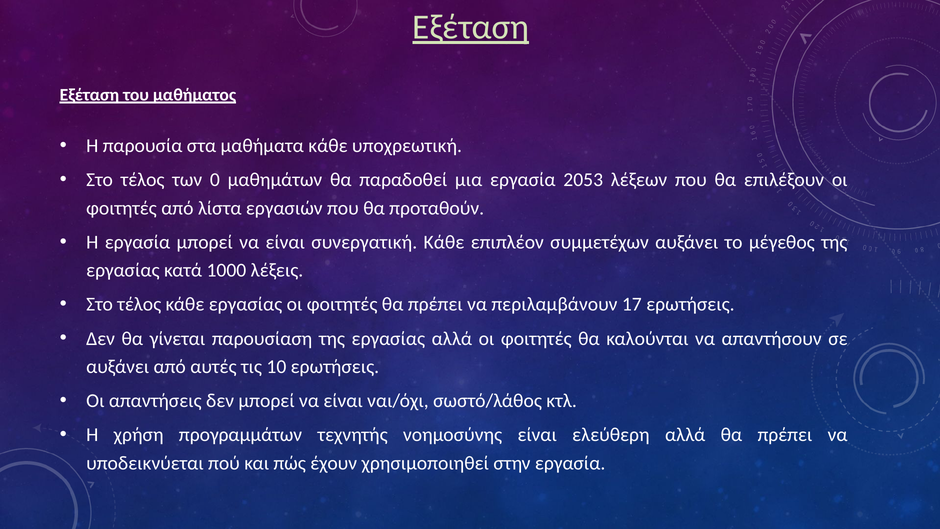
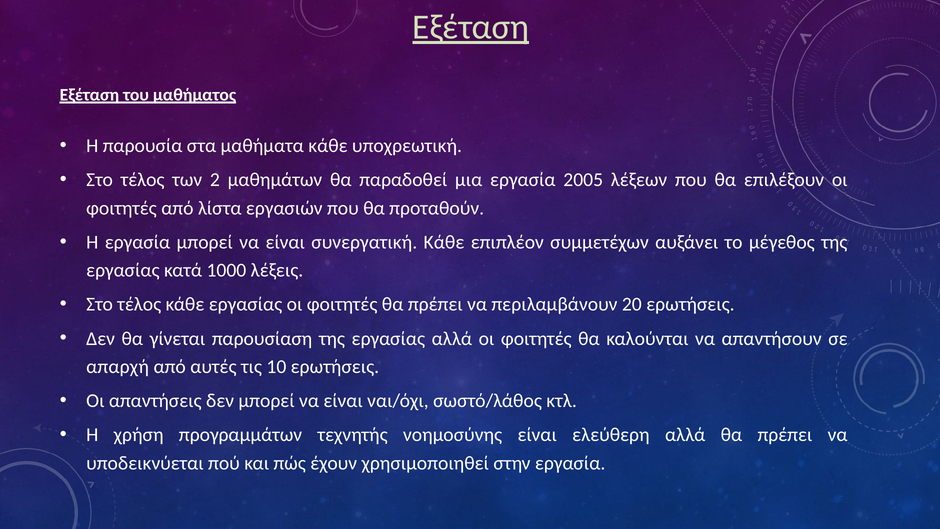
0: 0 -> 2
2053: 2053 -> 2005
17: 17 -> 20
αυξάνει at (118, 367): αυξάνει -> απαρχή
